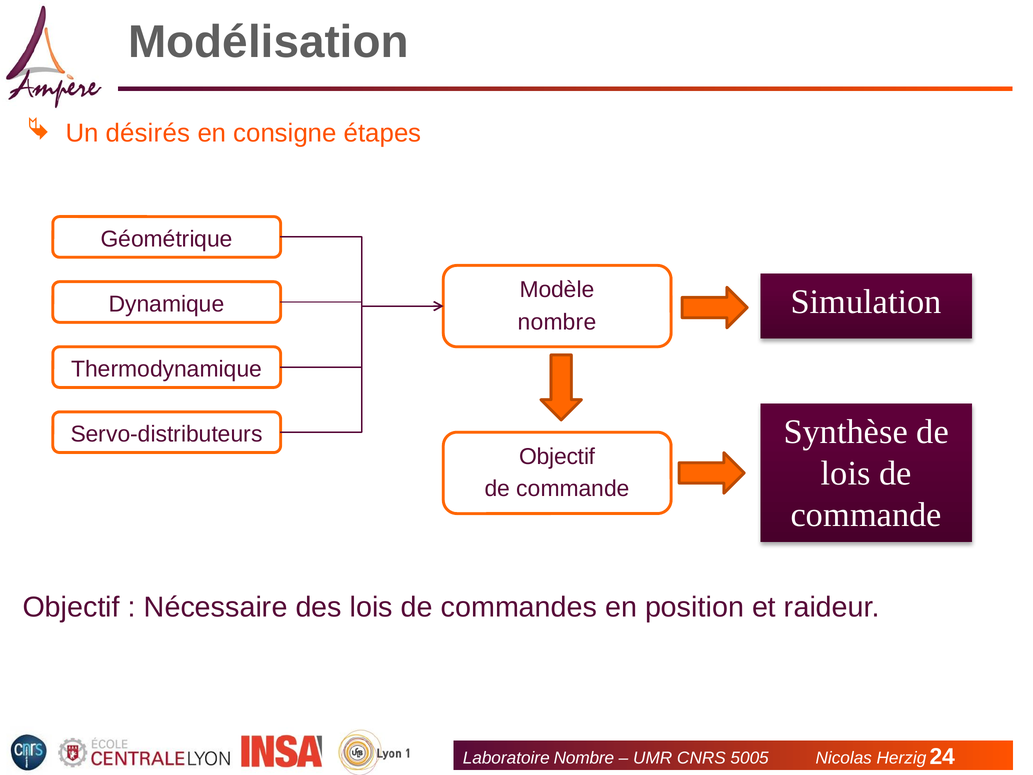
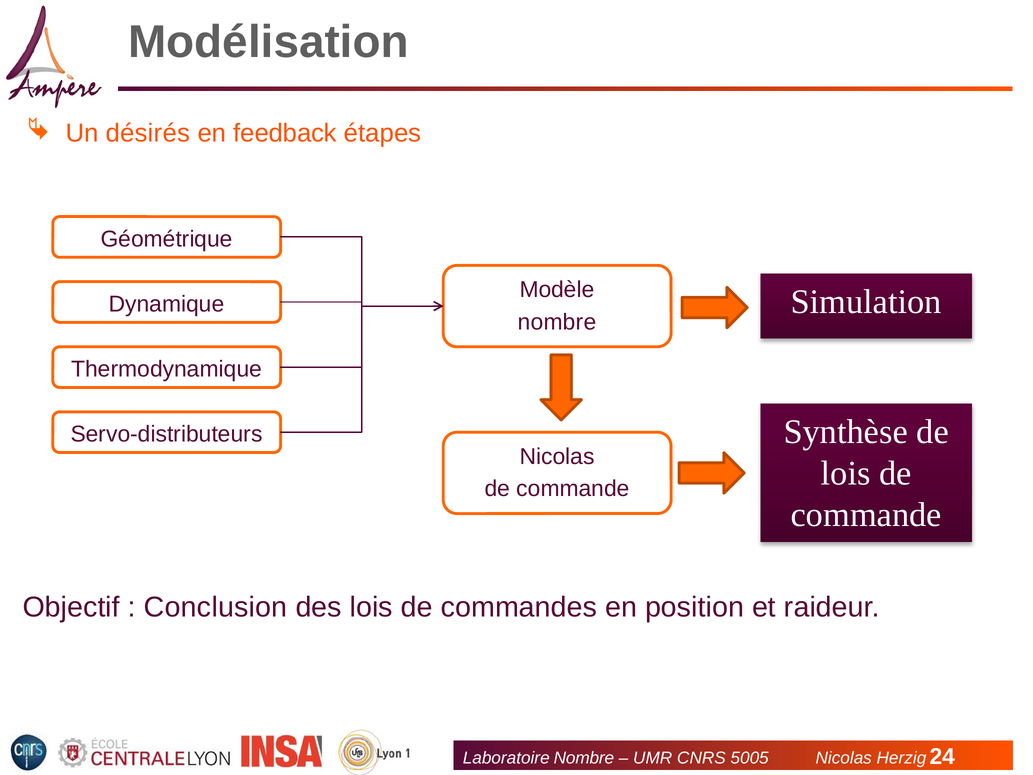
consigne: consigne -> feedback
Objectif at (557, 457): Objectif -> Nicolas
Nécessaire: Nécessaire -> Conclusion
